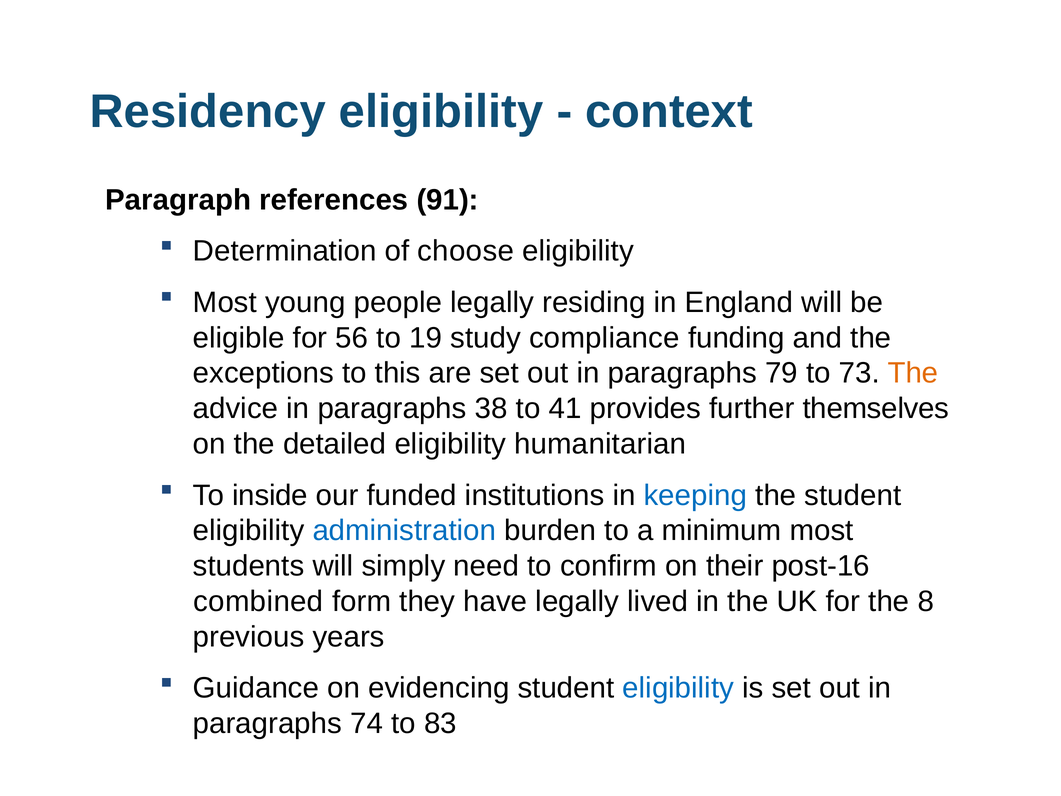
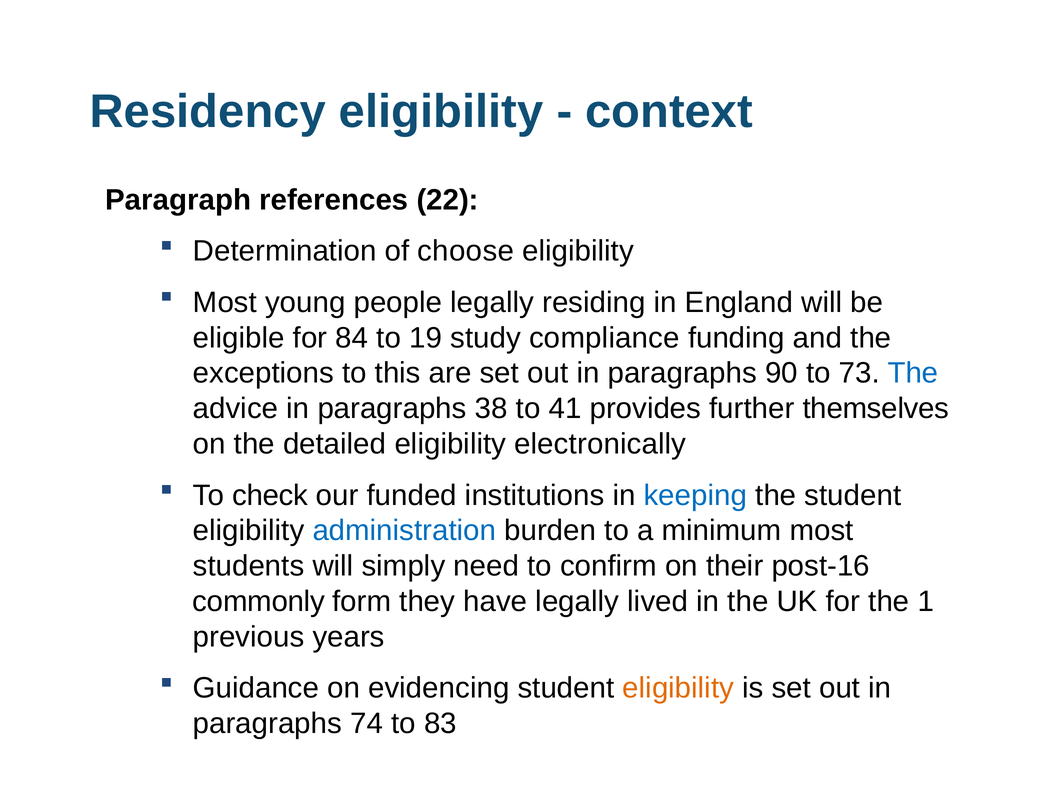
91: 91 -> 22
56: 56 -> 84
79: 79 -> 90
The at (913, 373) colour: orange -> blue
humanitarian: humanitarian -> electronically
inside: inside -> check
combined: combined -> commonly
8: 8 -> 1
eligibility at (678, 688) colour: blue -> orange
